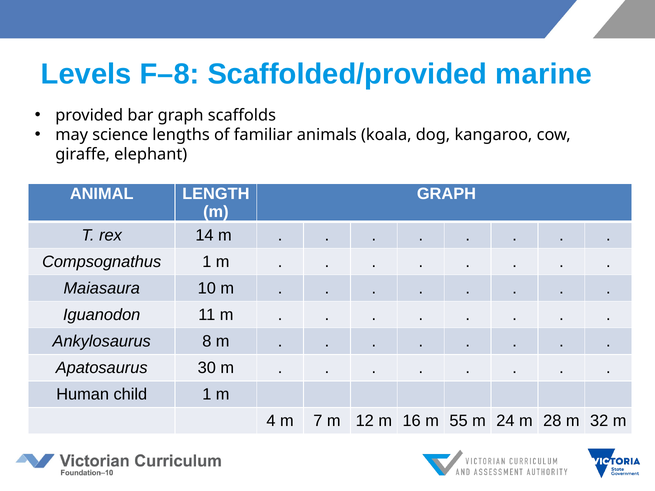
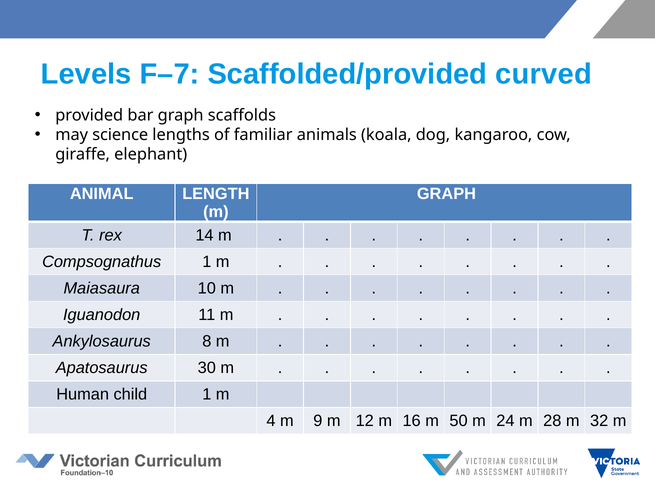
F–8: F–8 -> F–7
marine: marine -> curved
7: 7 -> 9
55: 55 -> 50
